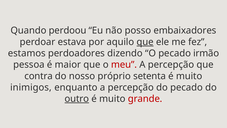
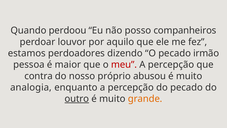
embaixadores: embaixadores -> companheiros
estava: estava -> louvor
que at (145, 42) underline: present -> none
setenta: setenta -> abusou
inimigos: inimigos -> analogia
grande colour: red -> orange
